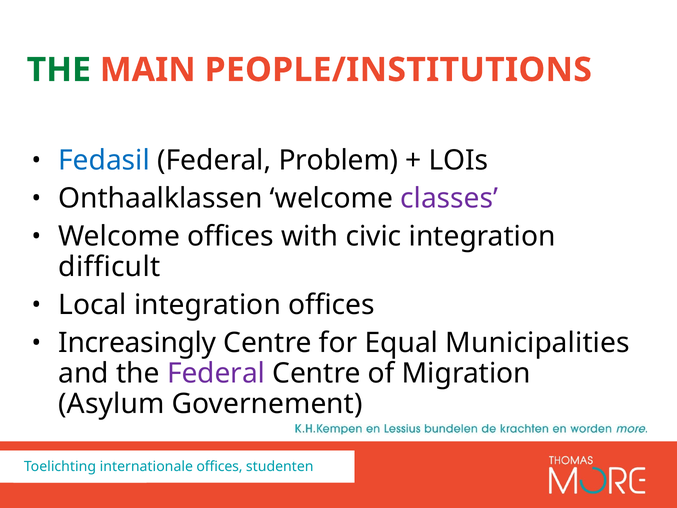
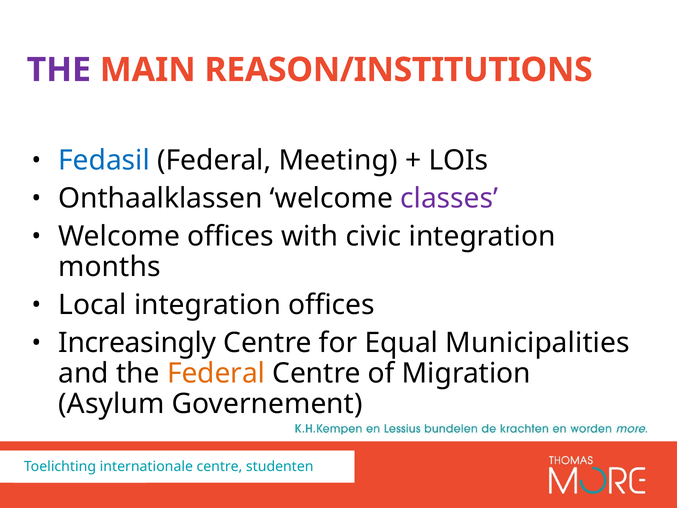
THE at (59, 70) colour: green -> purple
PEOPLE/INSTITUTIONS: PEOPLE/INSTITUTIONS -> REASON/INSTITUTIONS
Problem: Problem -> Meeting
difficult: difficult -> months
Federal at (216, 373) colour: purple -> orange
internationale offices: offices -> centre
